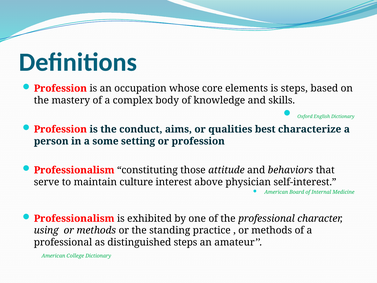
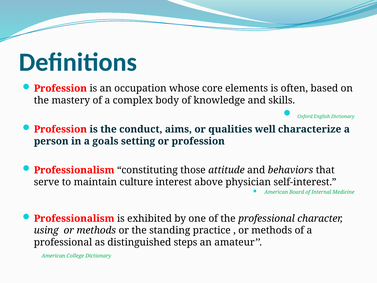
is steps: steps -> often
best: best -> well
some: some -> goals
